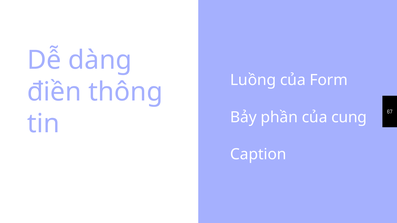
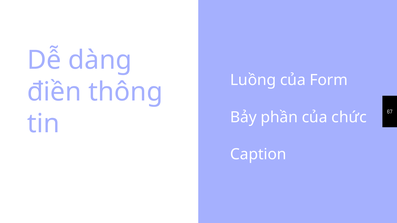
cung: cung -> chức
